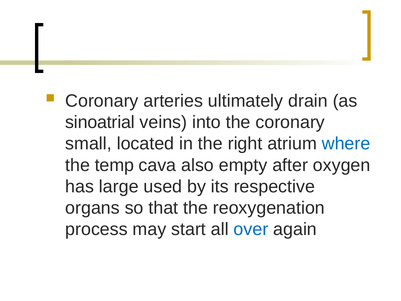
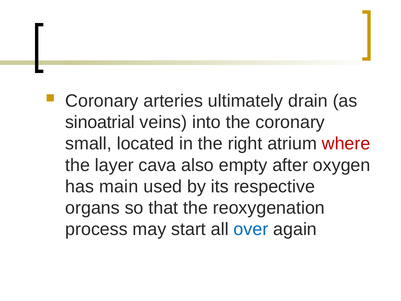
where colour: blue -> red
temp: temp -> layer
large: large -> main
